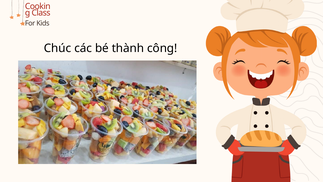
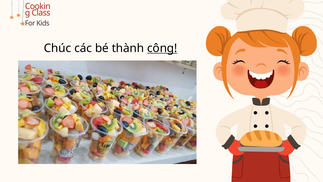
công underline: none -> present
